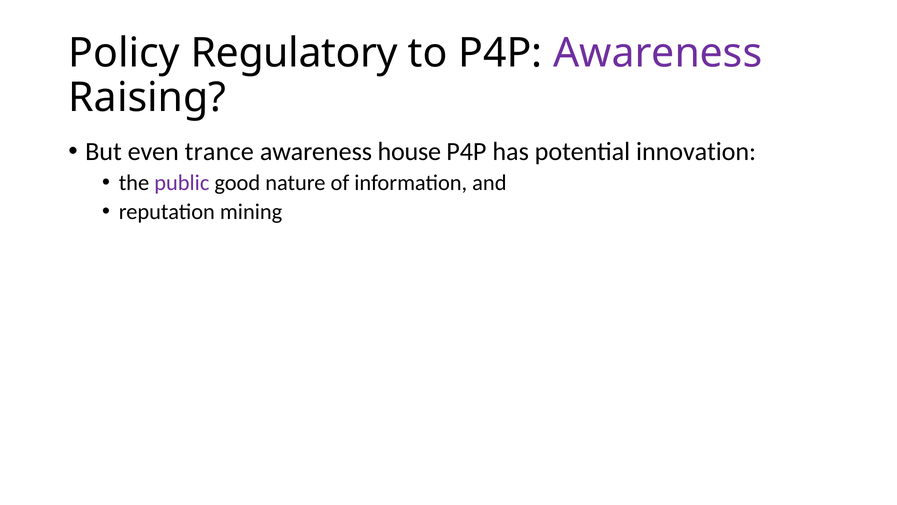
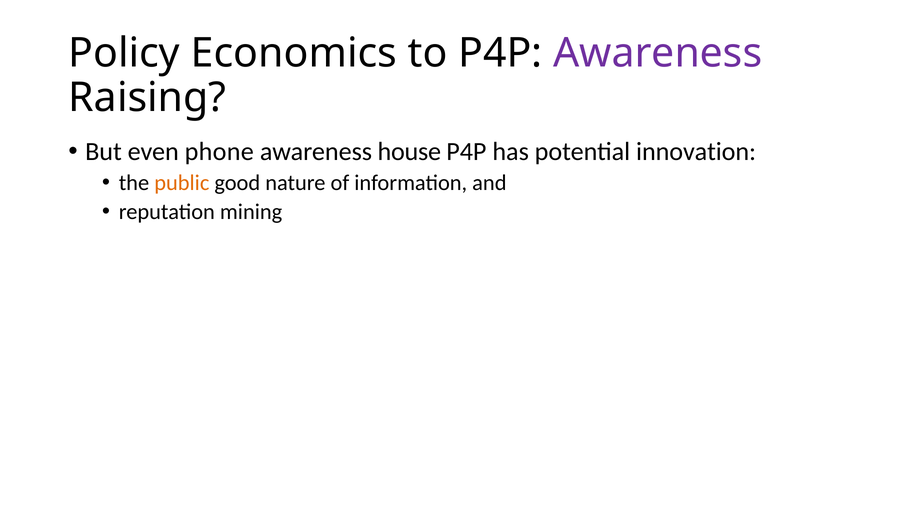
Regulatory: Regulatory -> Economics
trance: trance -> phone
public colour: purple -> orange
